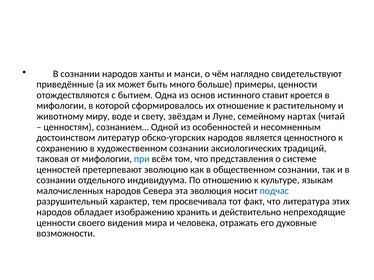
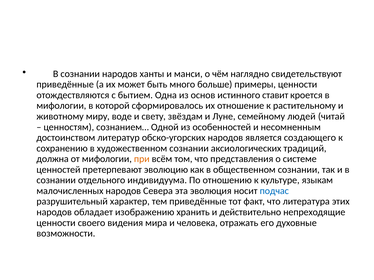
нартах: нартах -> людей
ценностного: ценностного -> создающего
таковая: таковая -> должна
при colour: blue -> orange
тем просвечивала: просвечивала -> приведённые
